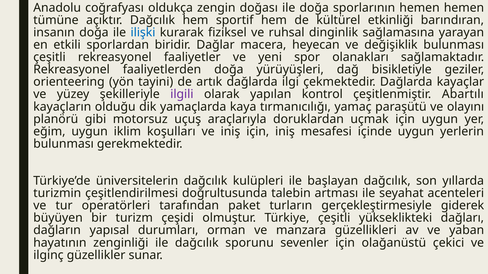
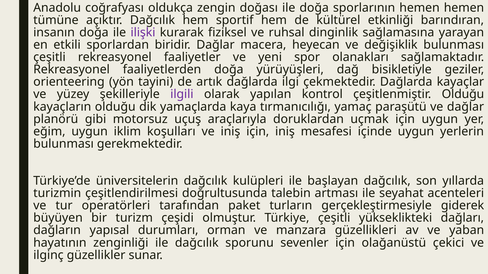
ilişki colour: blue -> purple
çeşitlenmiştir Abartılı: Abartılı -> Olduğu
ve olayını: olayını -> dağlar
